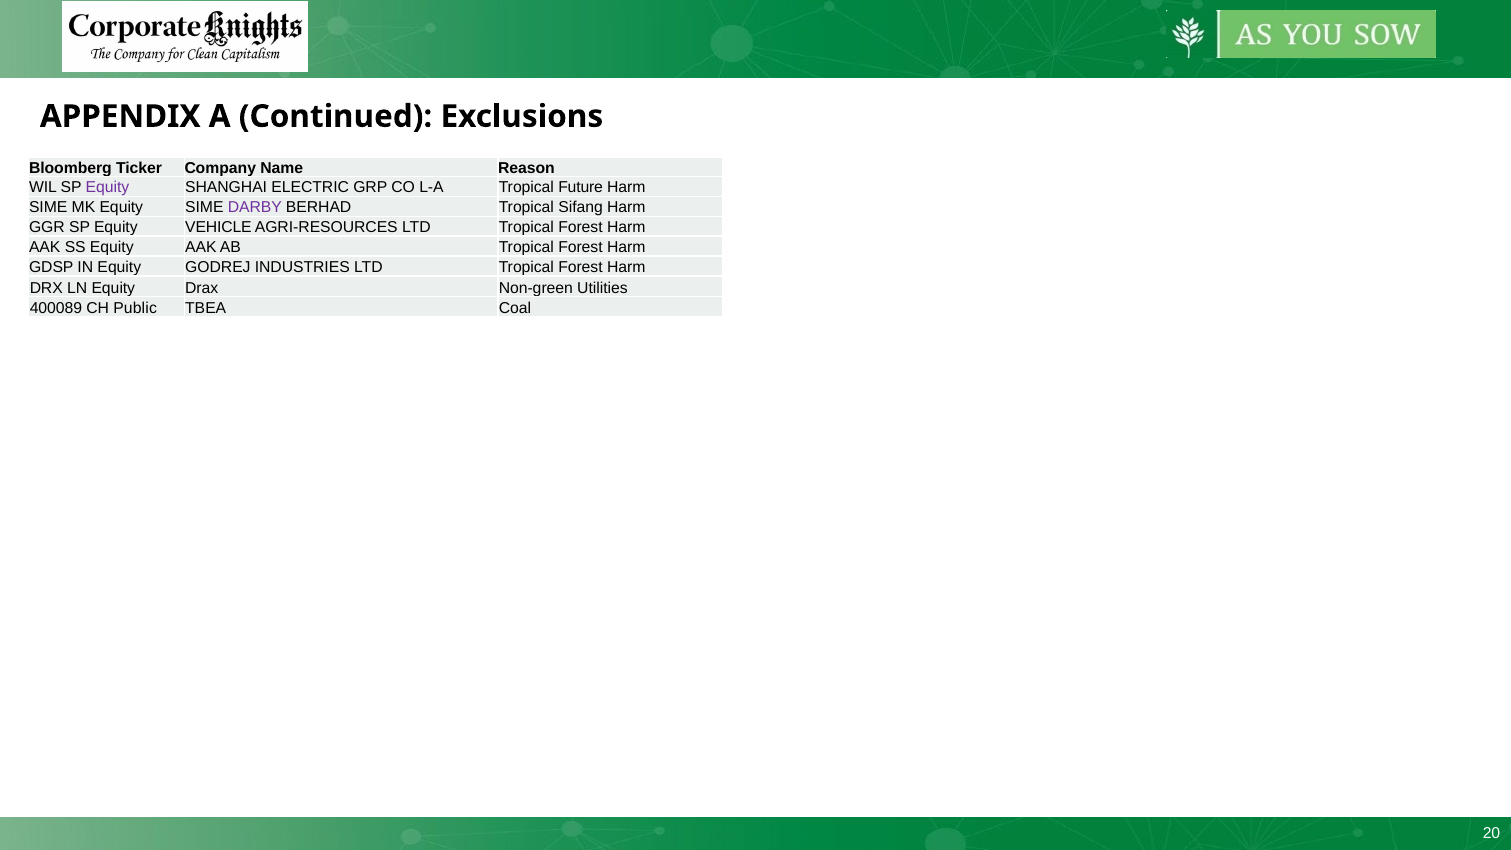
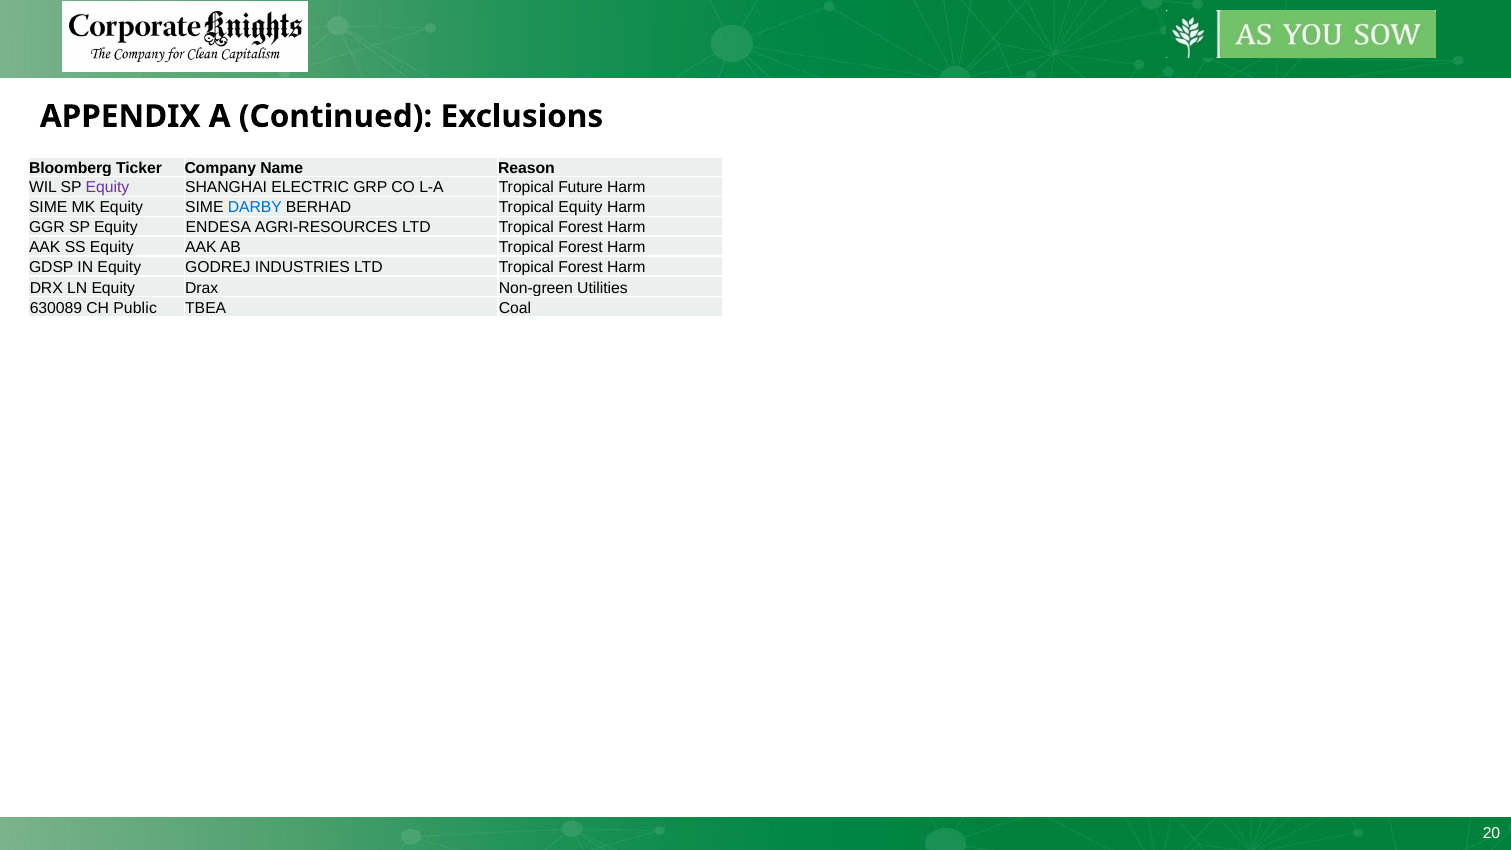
DARBY colour: purple -> blue
Tropical Sifang: Sifang -> Equity
VEHICLE: VEHICLE -> ENDESA
400089: 400089 -> 630089
